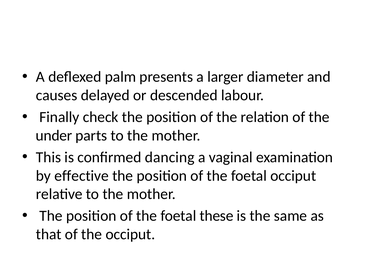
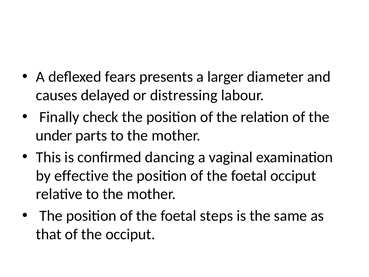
palm: palm -> fears
descended: descended -> distressing
these: these -> steps
